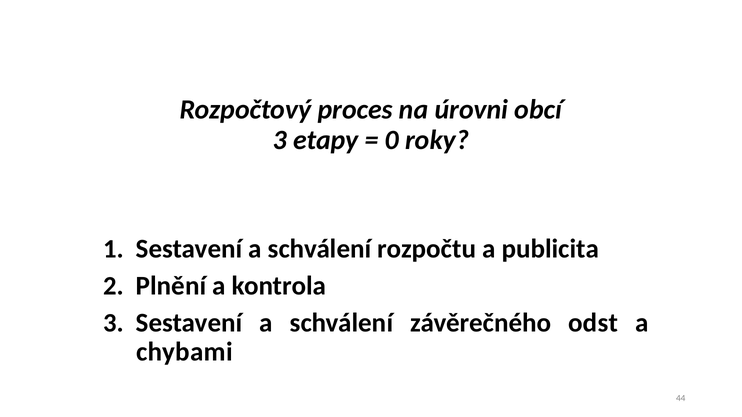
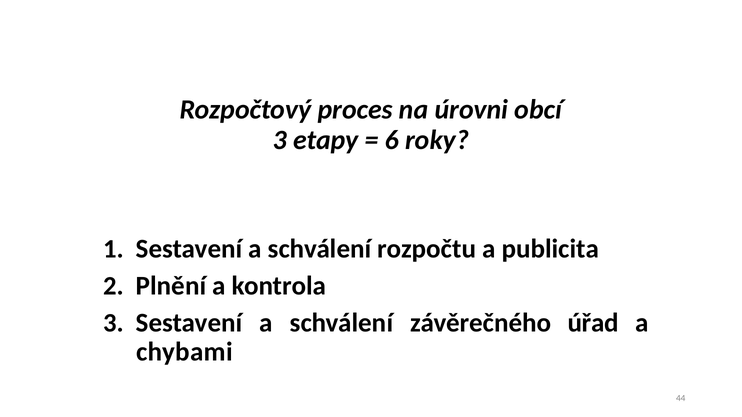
0: 0 -> 6
odst: odst -> úřad
